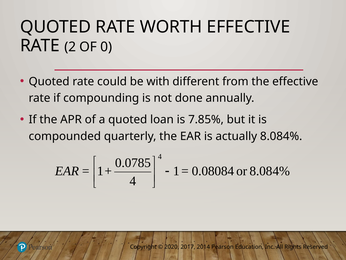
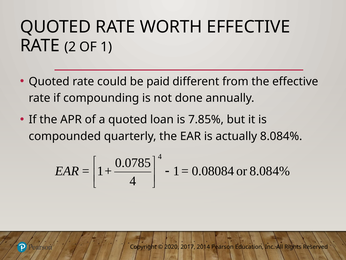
0: 0 -> 1
with: with -> paid
